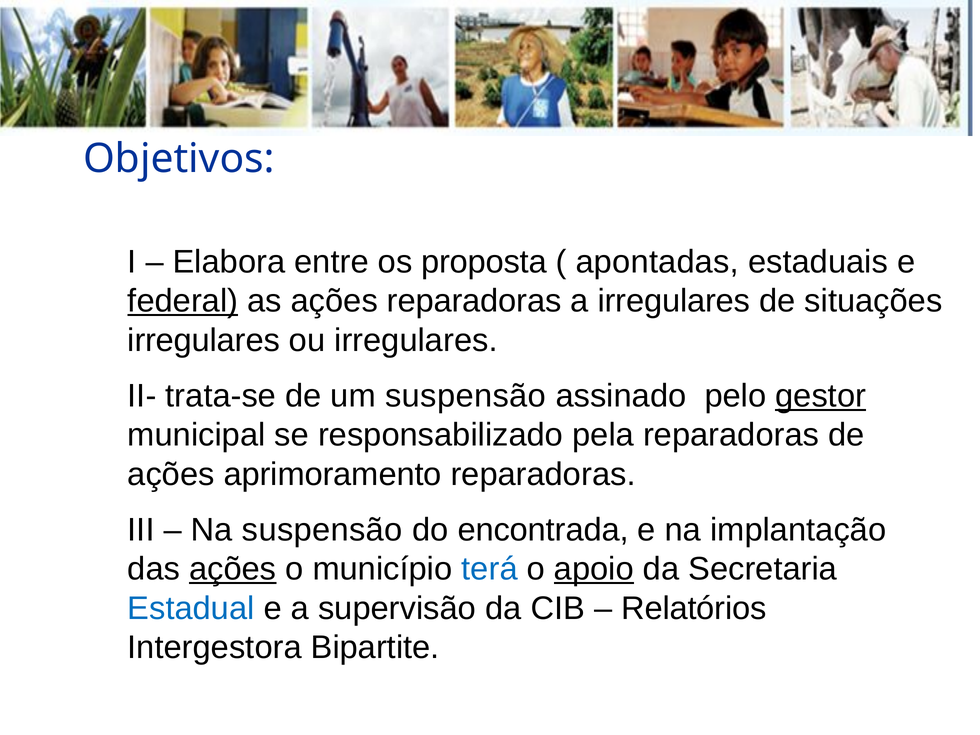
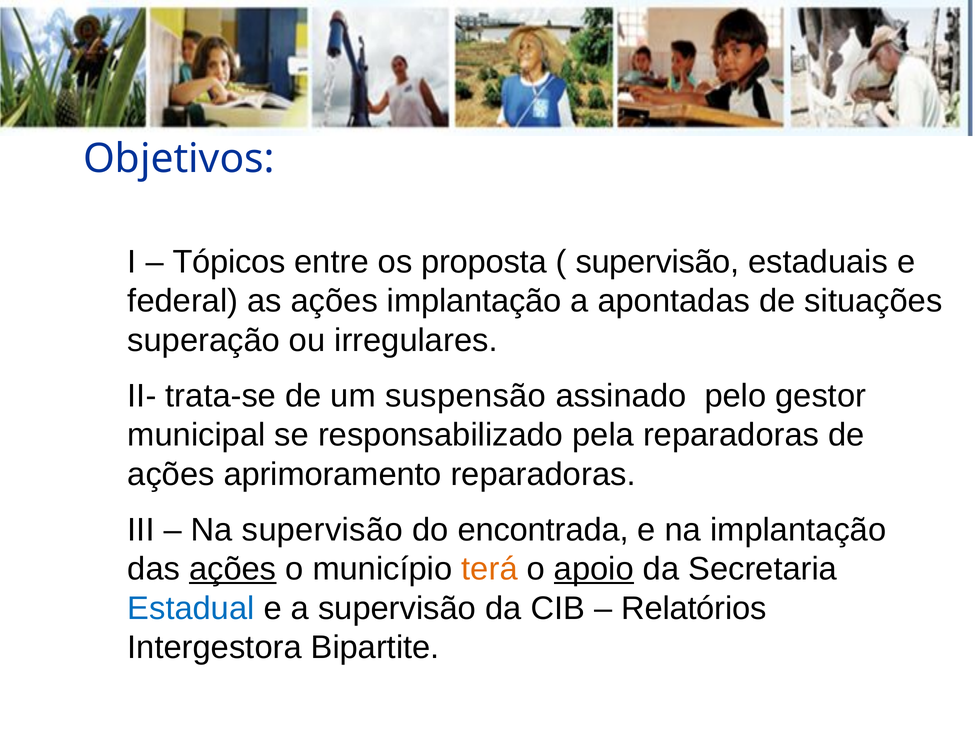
Elabora: Elabora -> Tópicos
apontadas at (657, 262): apontadas -> supervisão
federal underline: present -> none
ações reparadoras: reparadoras -> implantação
a irregulares: irregulares -> apontadas
irregulares at (204, 340): irregulares -> superação
gestor underline: present -> none
Na suspensão: suspensão -> supervisão
terá colour: blue -> orange
